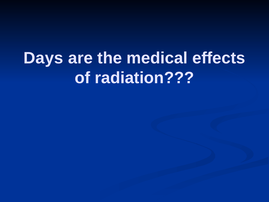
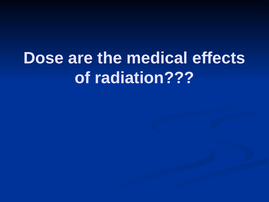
Days: Days -> Dose
